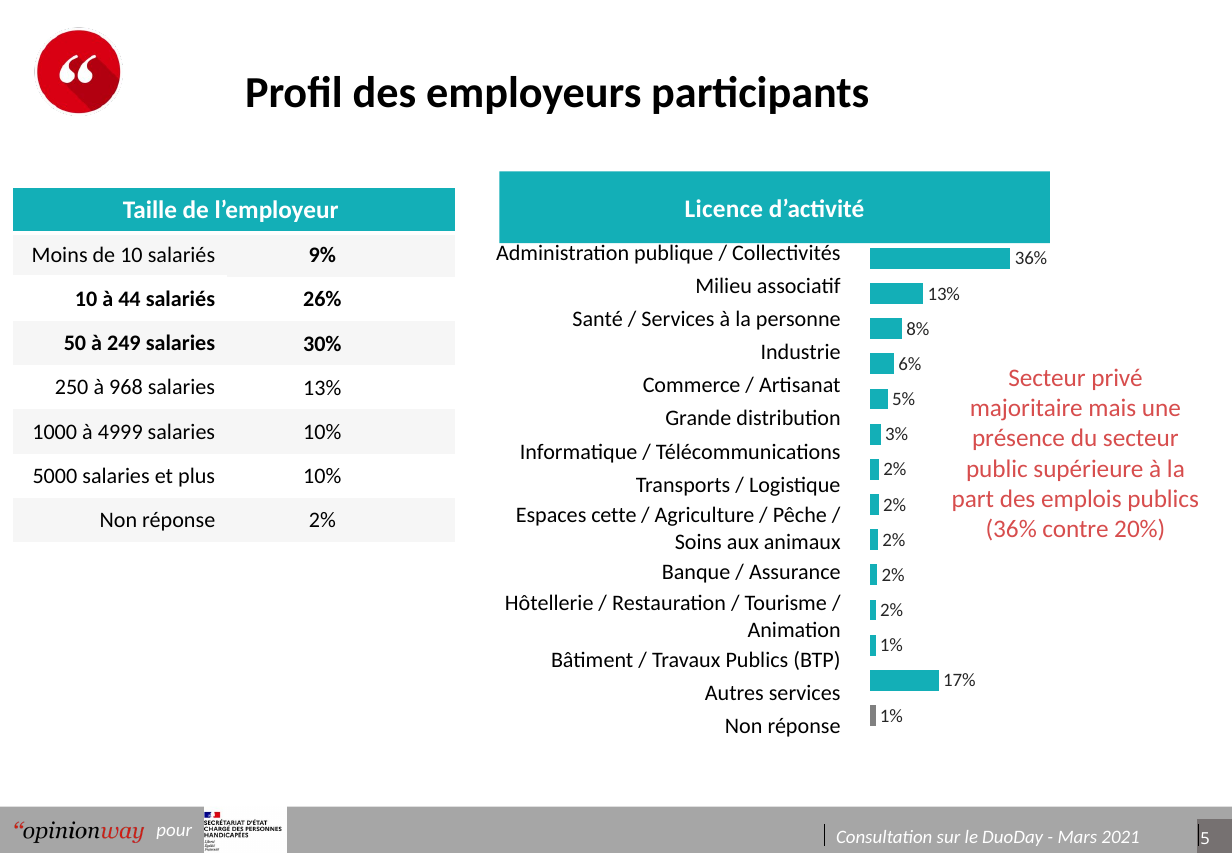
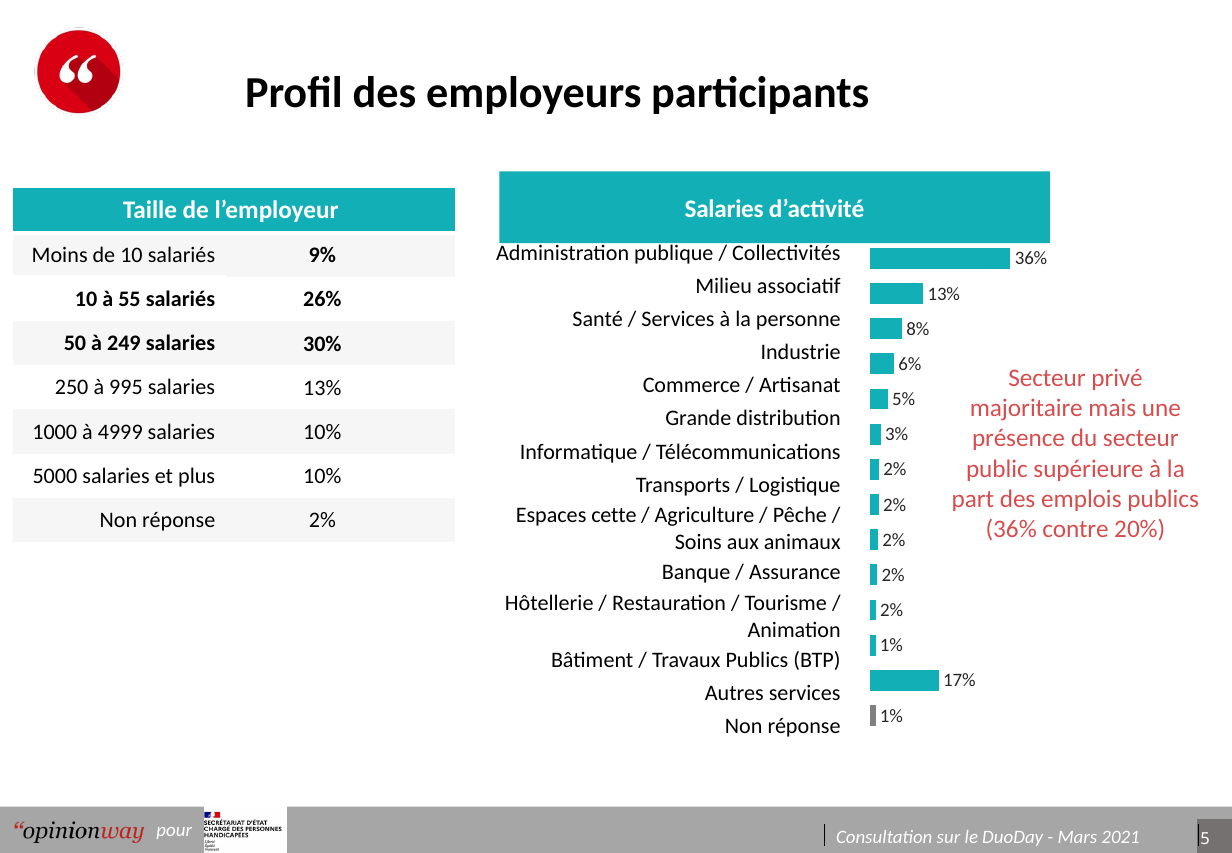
Licence at (724, 209): Licence -> Salaries
44: 44 -> 55
968: 968 -> 995
